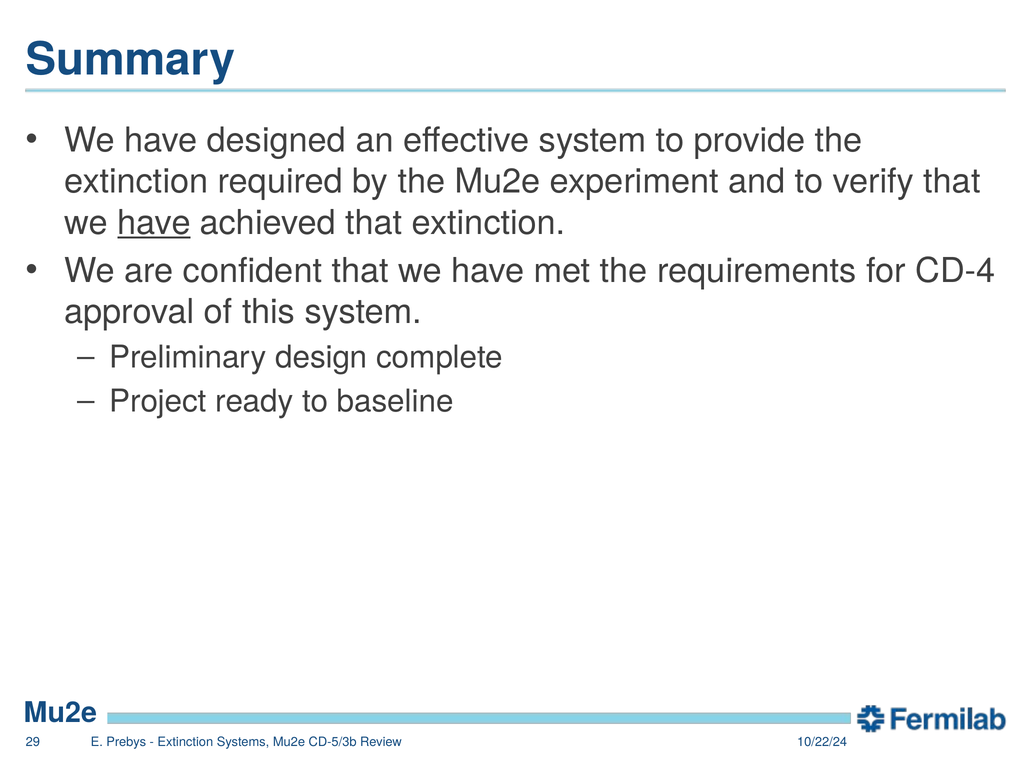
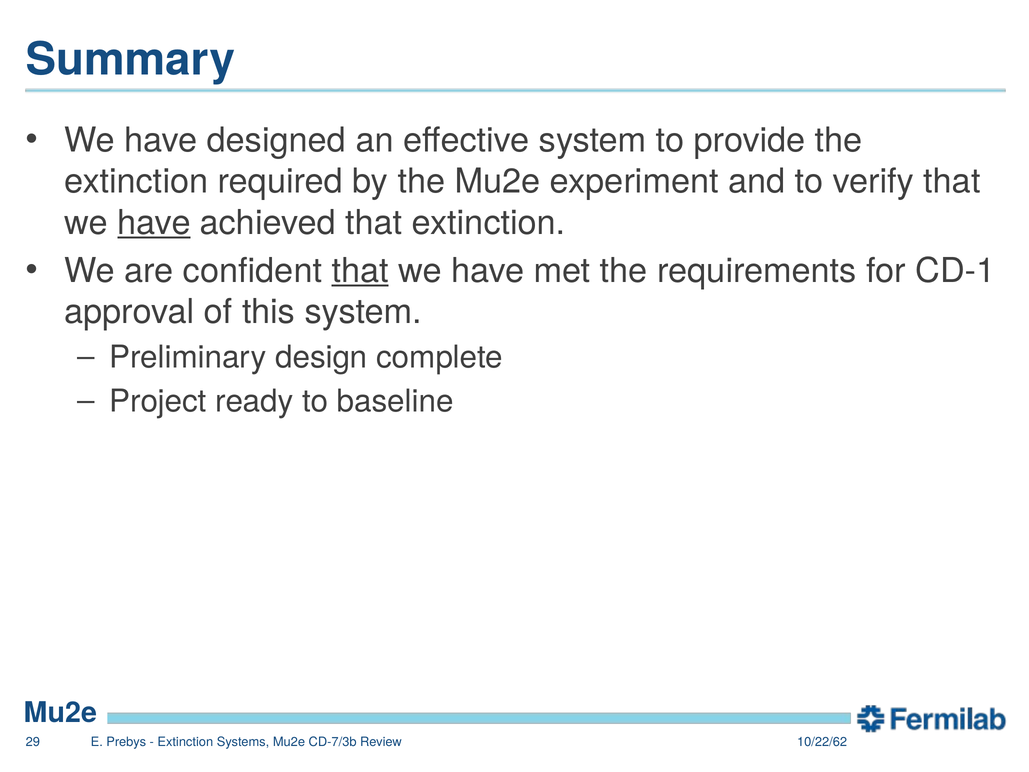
that at (360, 271) underline: none -> present
CD-4: CD-4 -> CD-1
CD-5/3b: CD-5/3b -> CD-7/3b
10/22/24: 10/22/24 -> 10/22/62
